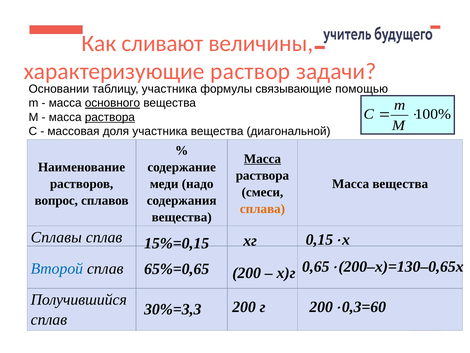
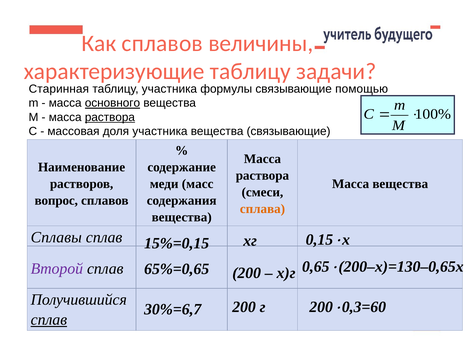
Как сливают: сливают -> сплавов
характеризующие раствор: раствор -> таблицу
Основании: Основании -> Старинная
вещества диагональной: диагональной -> связывающие
Масса at (262, 159) underline: present -> none
надо: надо -> масс
Второй colour: blue -> purple
30%=3,3: 30%=3,3 -> 30%=6,7
сплав at (49, 319) underline: none -> present
